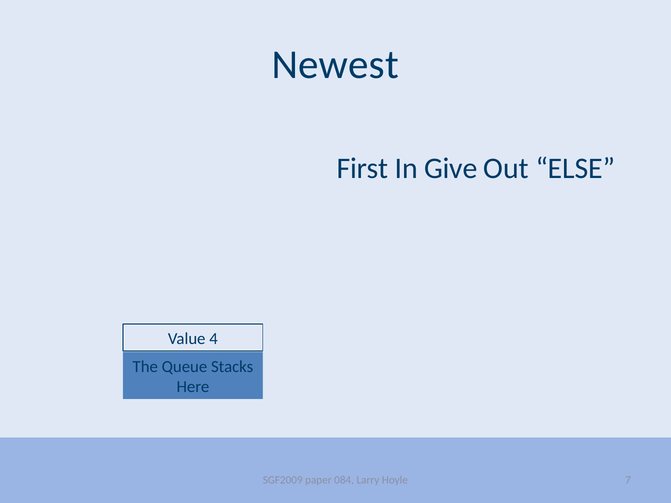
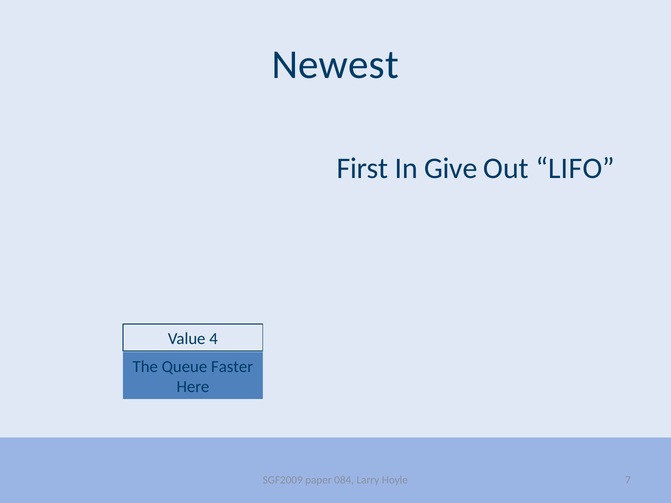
ELSE: ELSE -> LIFO
Stacks: Stacks -> Faster
